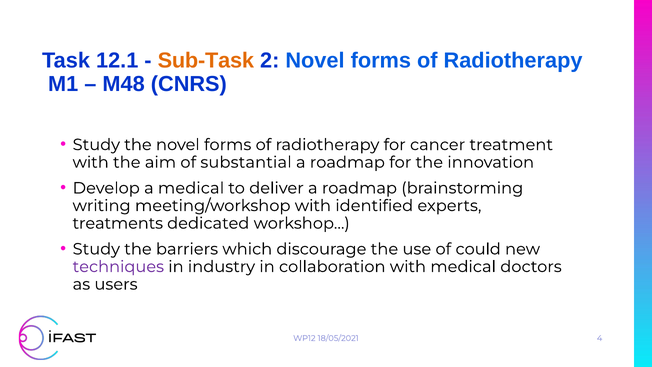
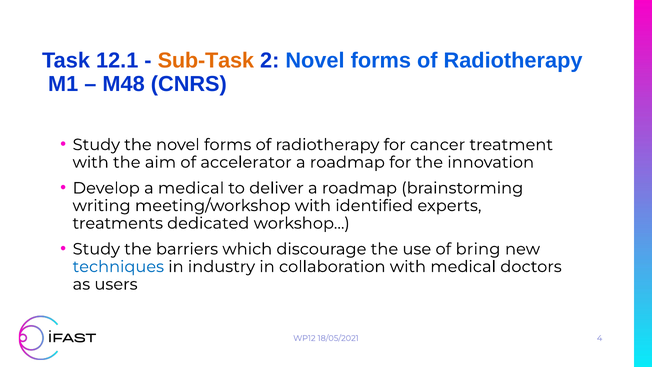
substantial: substantial -> accelerator
could: could -> bring
techniques colour: purple -> blue
